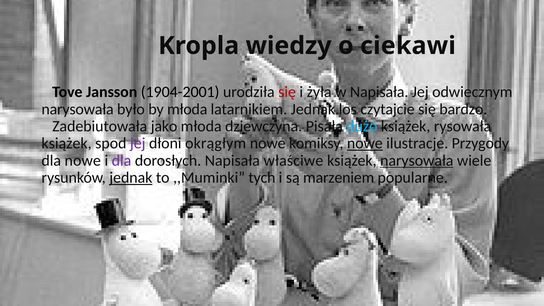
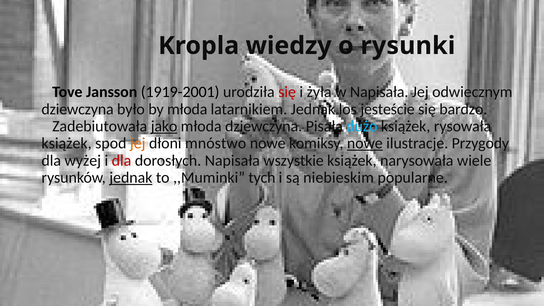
ciekawi: ciekawi -> rysunki
1904-2001: 1904-2001 -> 1919-2001
narysowała at (78, 109): narysowała -> dziewczyna
czytajcie: czytajcie -> jesteście
jako underline: none -> present
jej at (138, 143) colour: purple -> orange
okrągłym: okrągłym -> mnóstwo
dla nowe: nowe -> wyżej
dla at (122, 161) colour: purple -> red
właściwe: właściwe -> wszystkie
narysowała at (417, 161) underline: present -> none
marzeniem: marzeniem -> niebieskim
